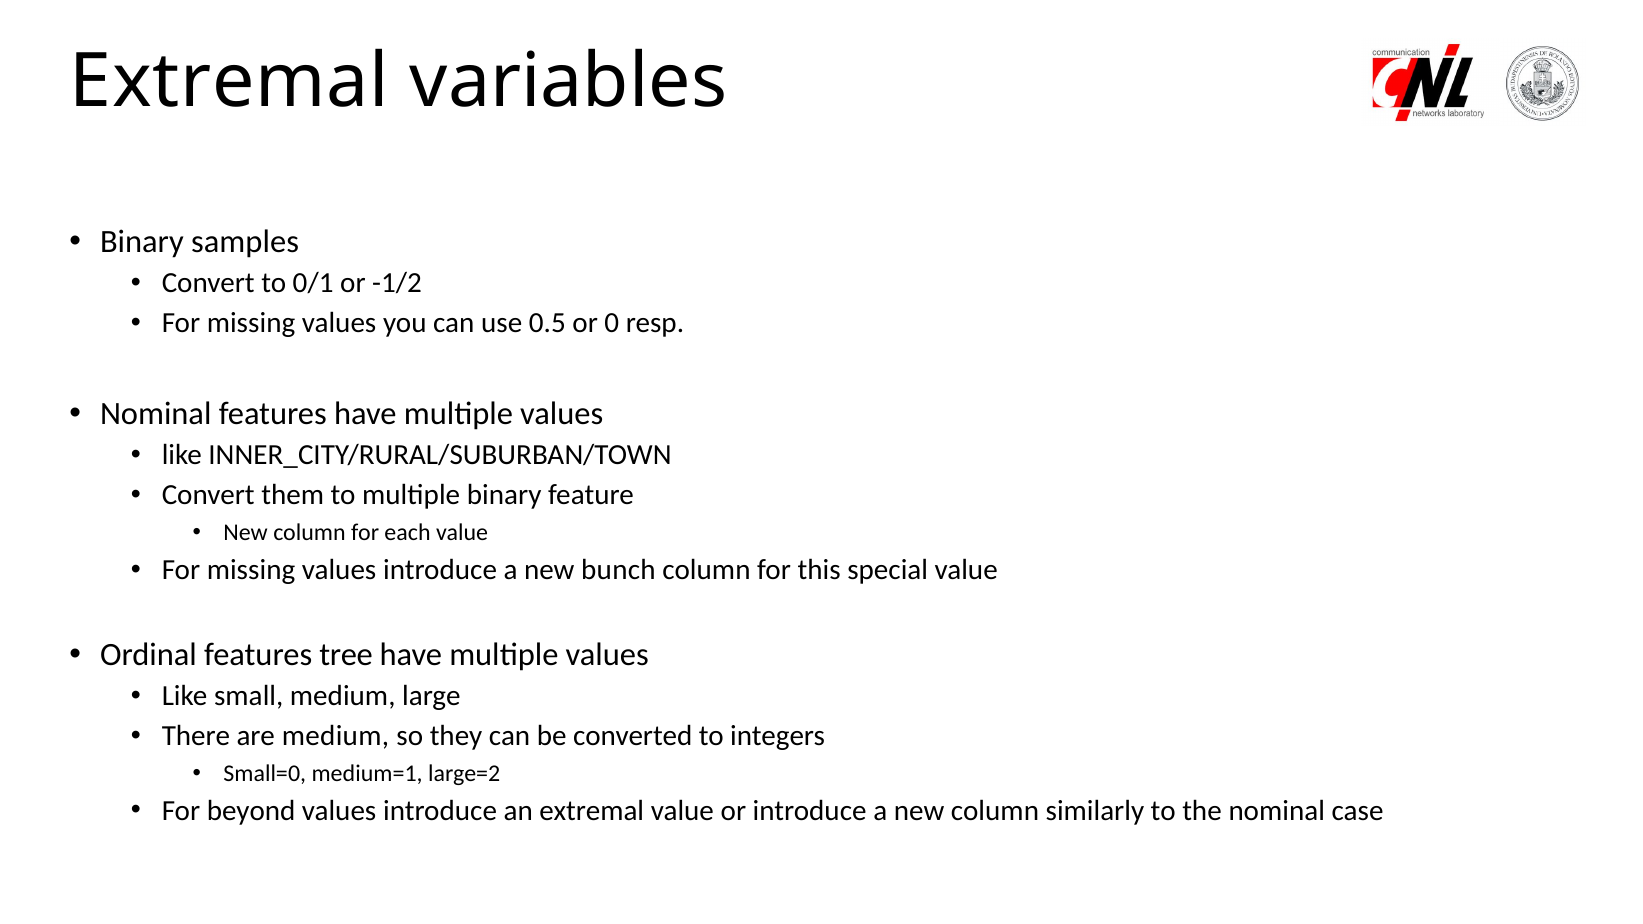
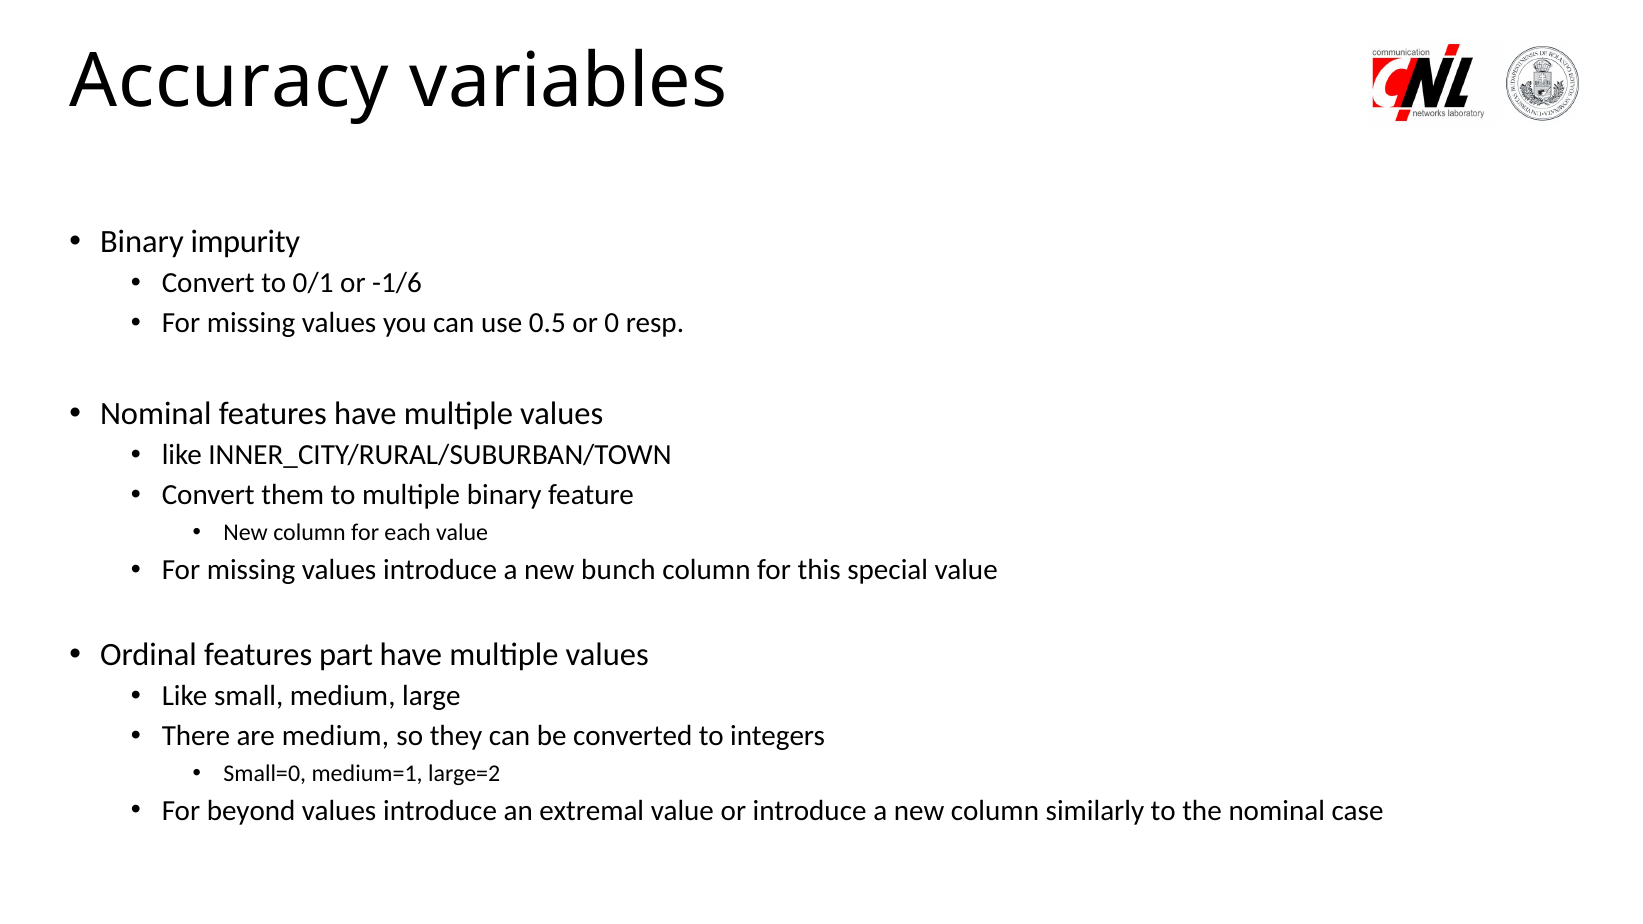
Extremal at (229, 82): Extremal -> Accuracy
samples: samples -> impurity
-1/2: -1/2 -> -1/6
tree: tree -> part
